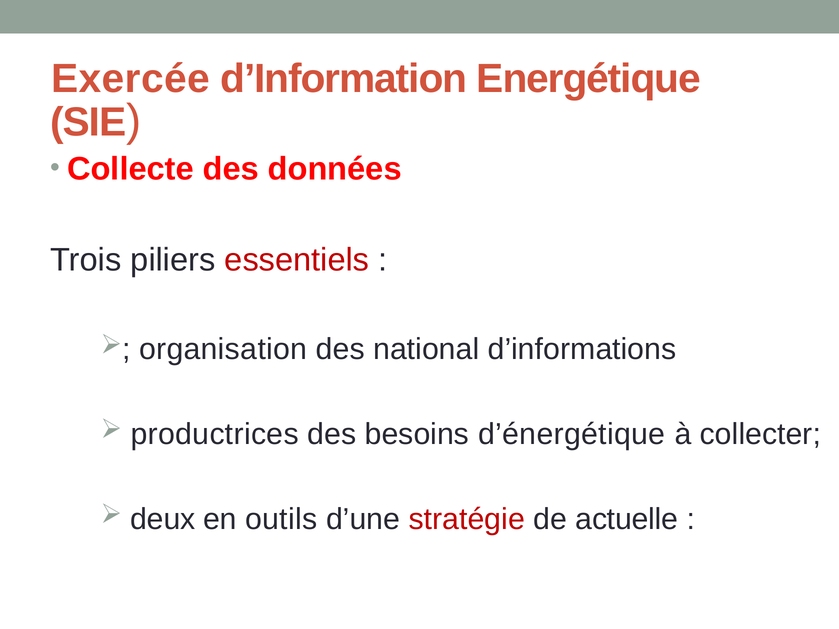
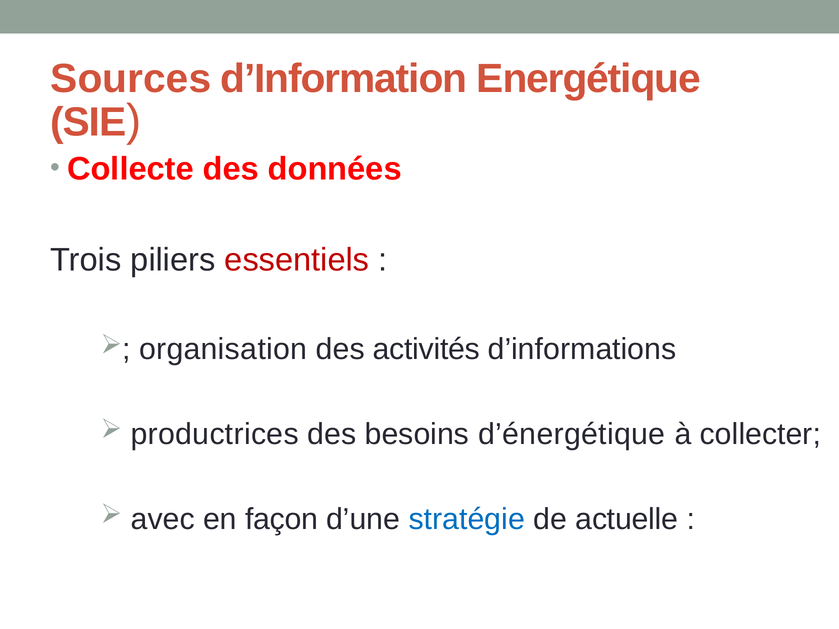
Exercée: Exercée -> Sources
national: national -> activités
deux: deux -> avec
outils: outils -> façon
stratégie colour: red -> blue
